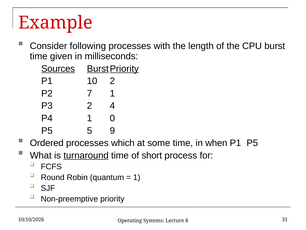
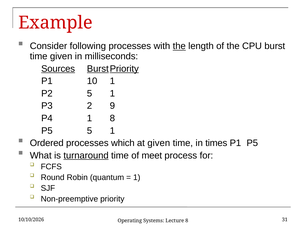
the at (179, 46) underline: none -> present
10 2: 2 -> 1
P2 7: 7 -> 5
4: 4 -> 9
1 0: 0 -> 8
P5 5 9: 9 -> 1
at some: some -> given
when: when -> times
short: short -> meet
